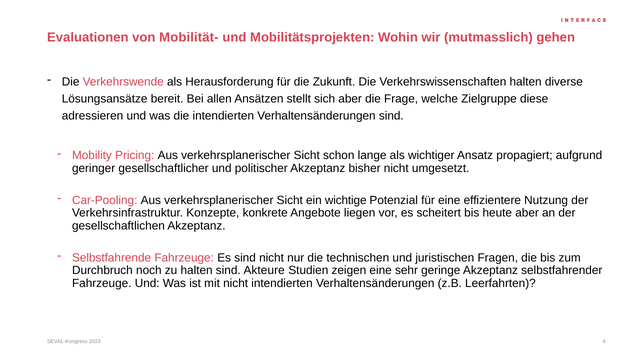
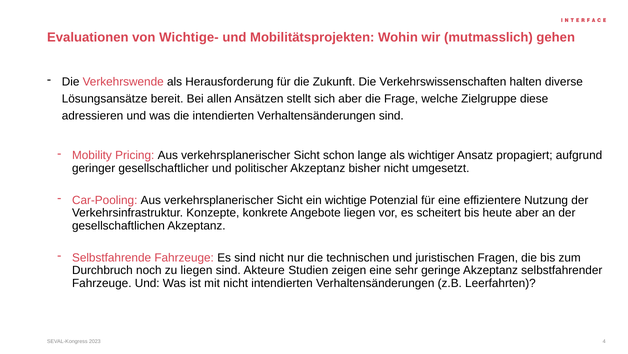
Mobilität-: Mobilität- -> Wichtige-
zu halten: halten -> liegen
